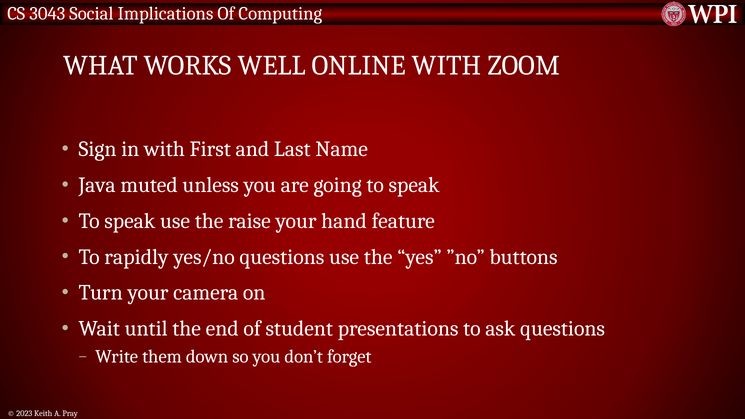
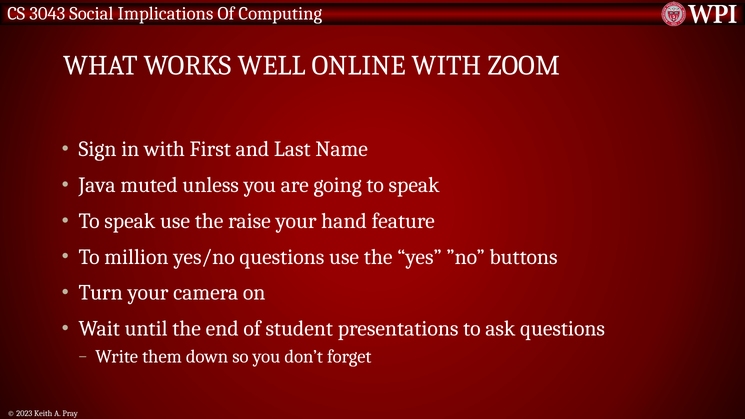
rapidly: rapidly -> million
